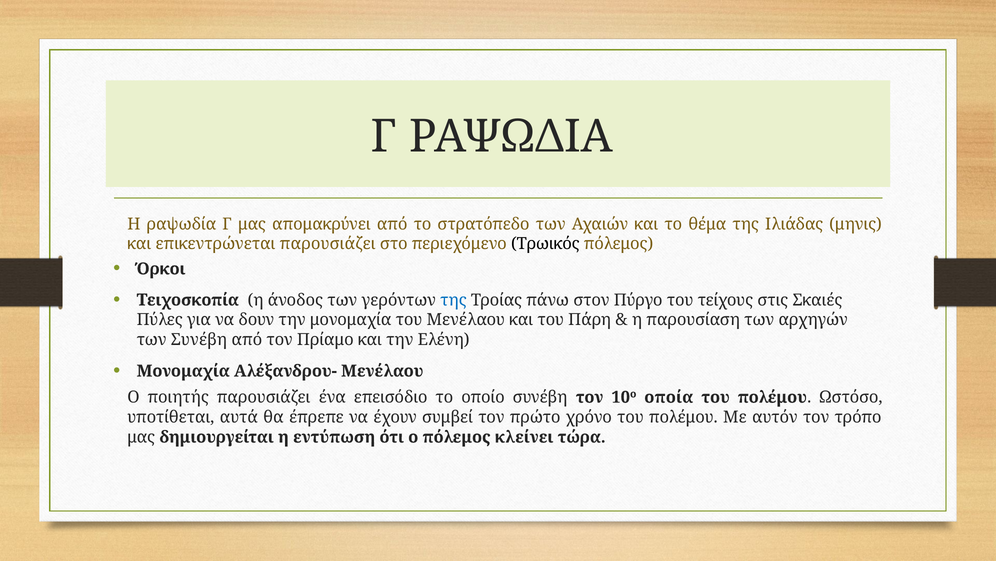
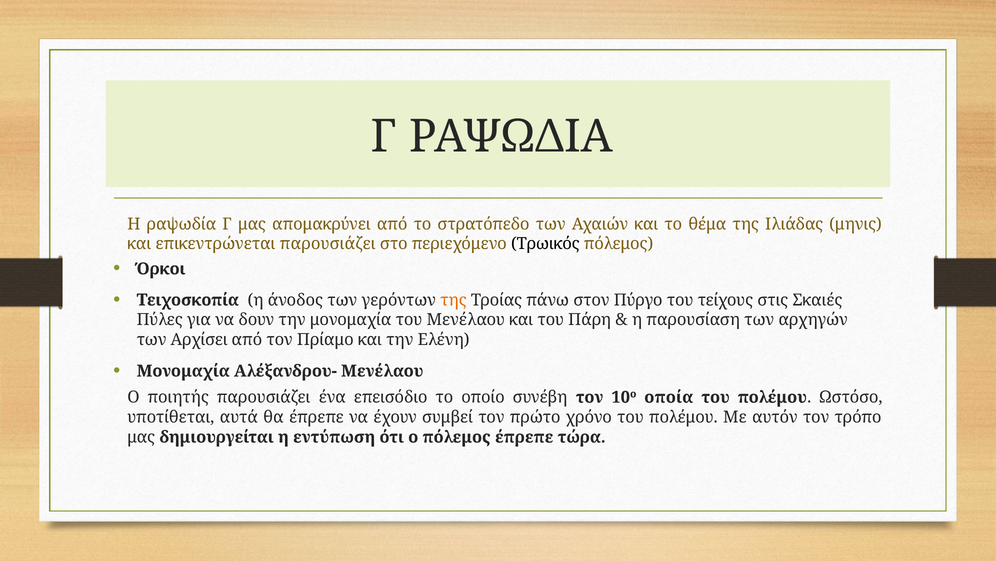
της at (453, 300) colour: blue -> orange
των Συνέβη: Συνέβη -> Αρχίσει
πόλεμος κλείνει: κλείνει -> έπρεπε
